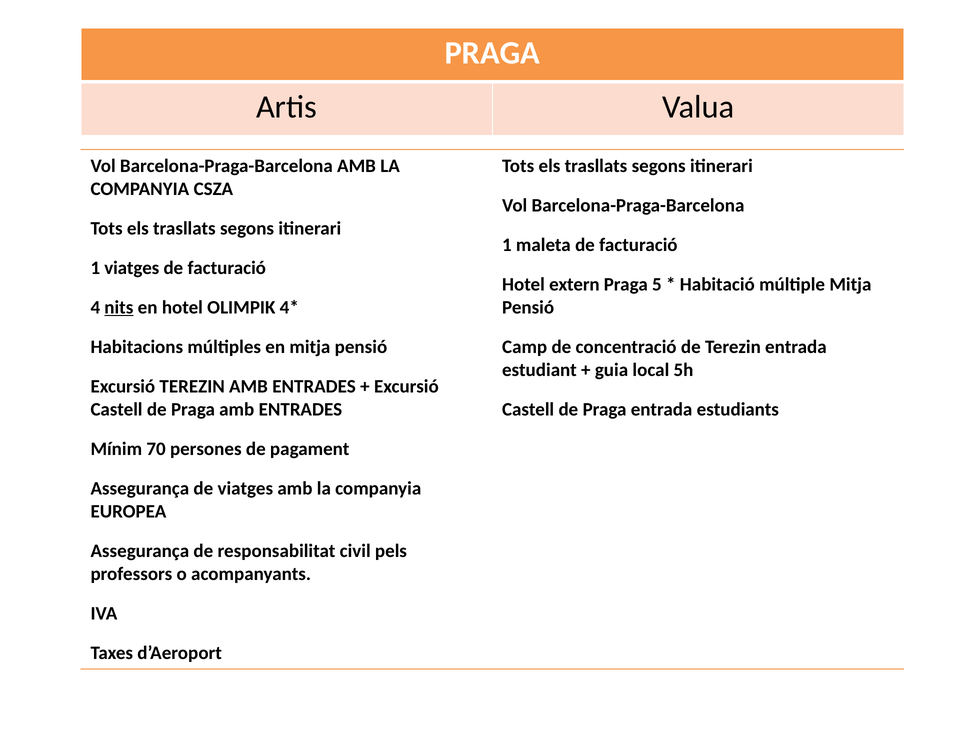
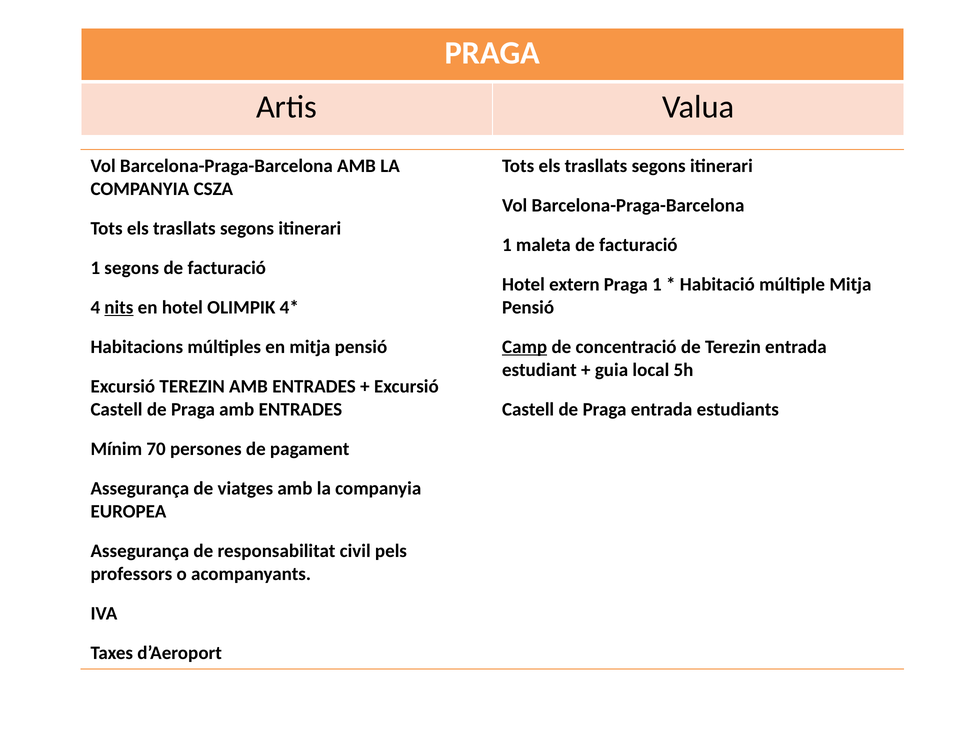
1 viatges: viatges -> segons
Praga 5: 5 -> 1
Camp underline: none -> present
